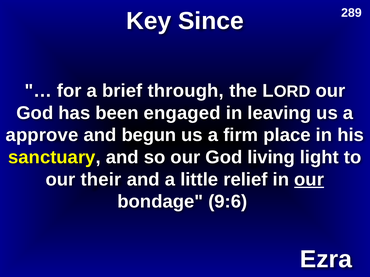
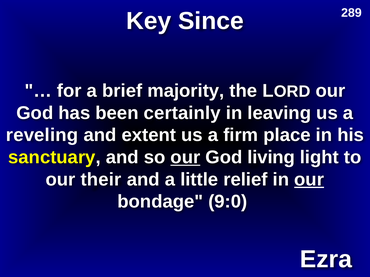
through: through -> majority
engaged: engaged -> certainly
approve: approve -> reveling
begun: begun -> extent
our at (185, 158) underline: none -> present
9:6: 9:6 -> 9:0
